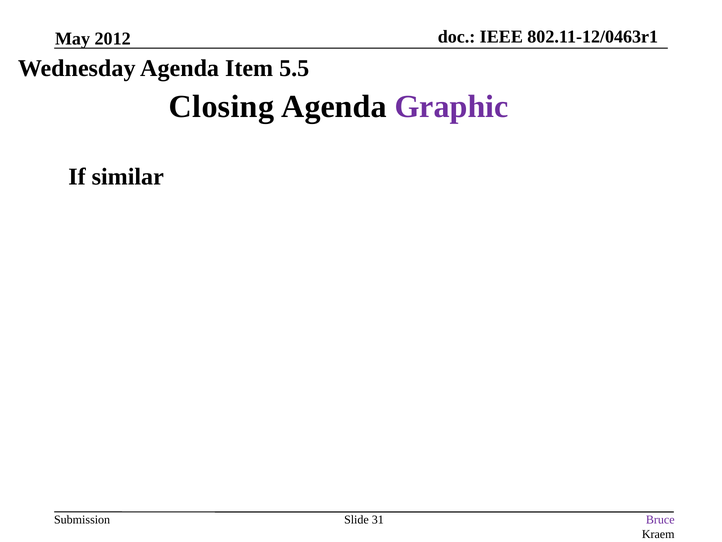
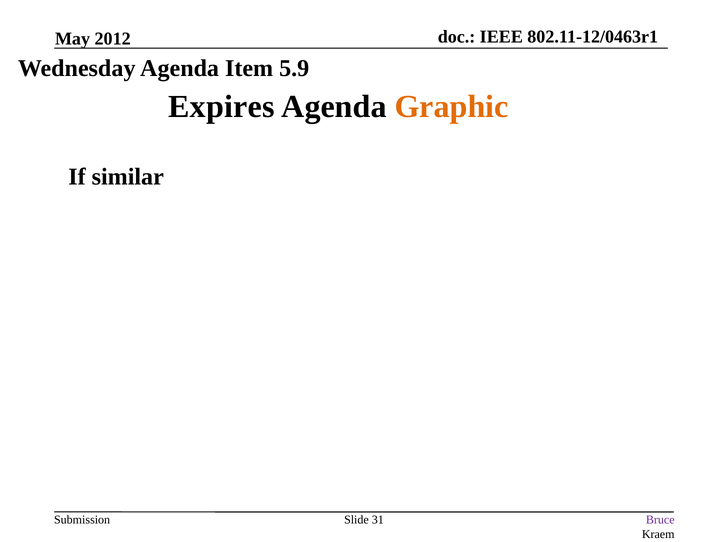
5.5: 5.5 -> 5.9
Closing: Closing -> Expires
Graphic colour: purple -> orange
